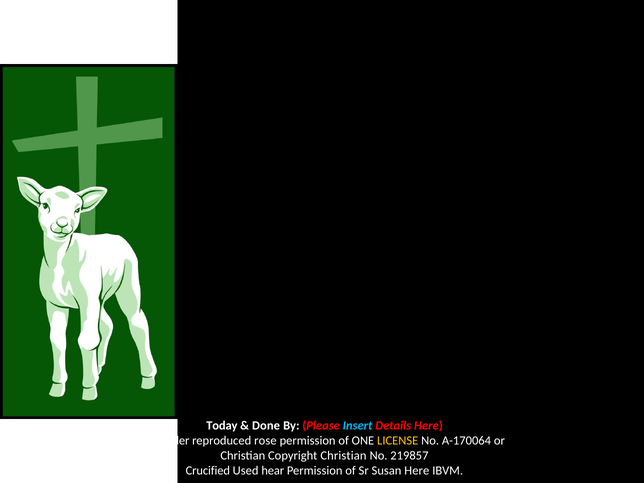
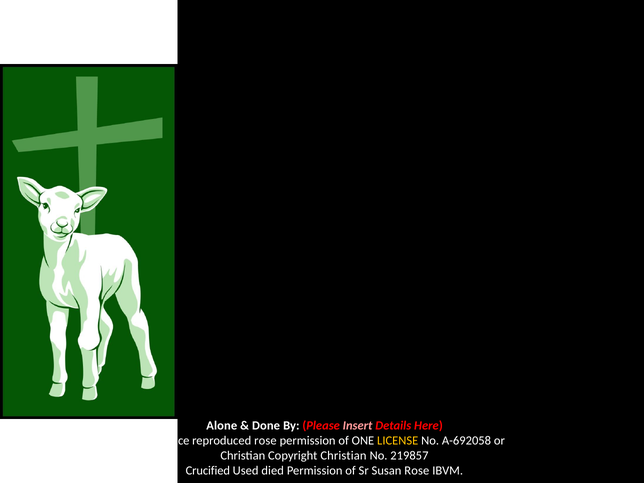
Today: Today -> Alone
Insert colour: light blue -> pink
under: under -> peace
A-170064: A-170064 -> A-692058
hear: hear -> died
Susan Here: Here -> Rose
